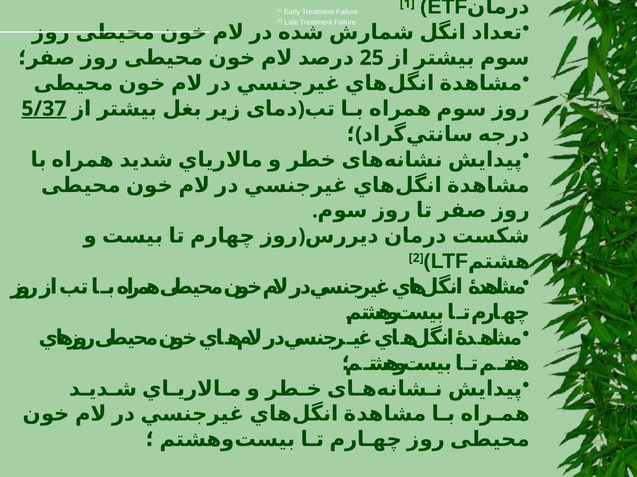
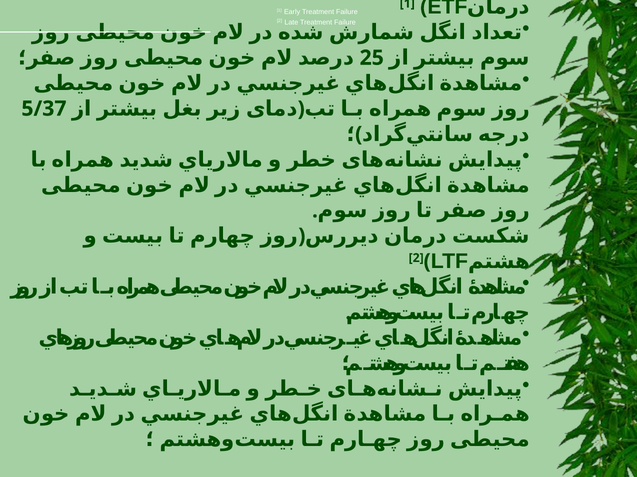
5/37 underline: present -> none
